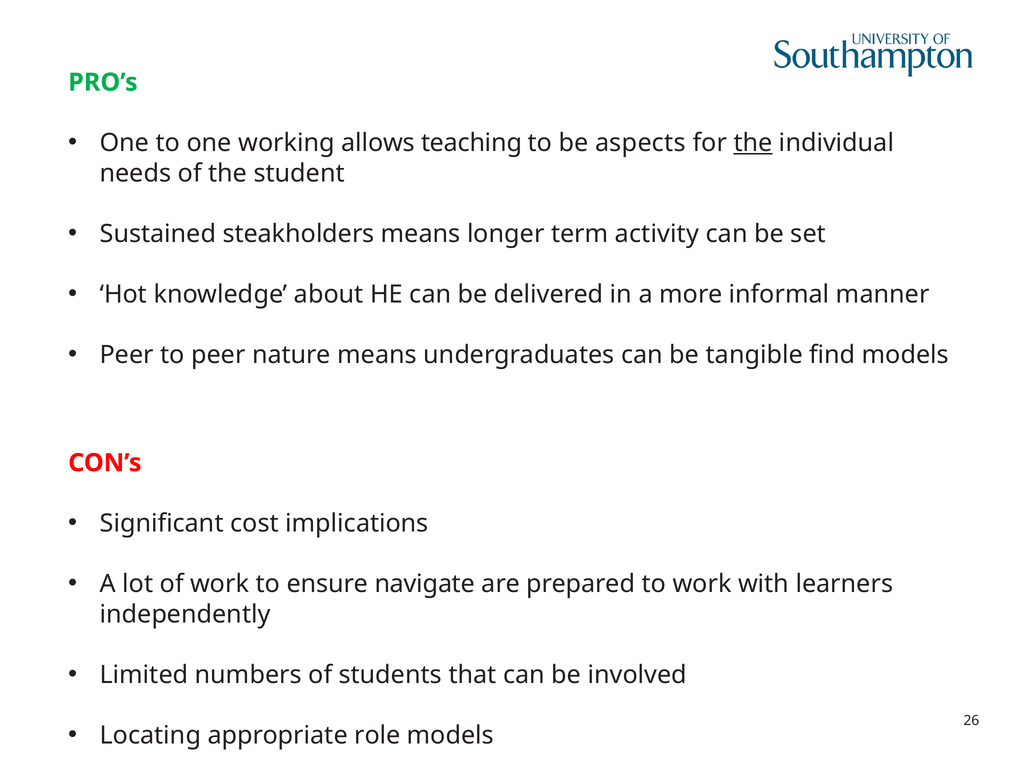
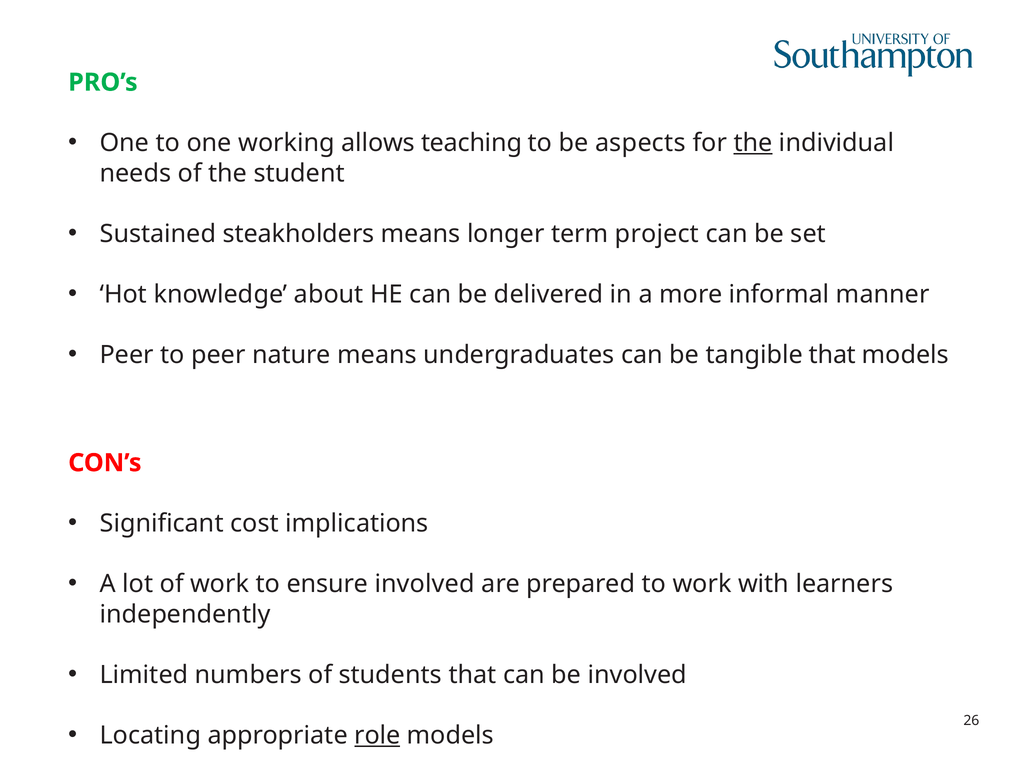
activity: activity -> project
tangible find: find -> that
ensure navigate: navigate -> involved
role underline: none -> present
